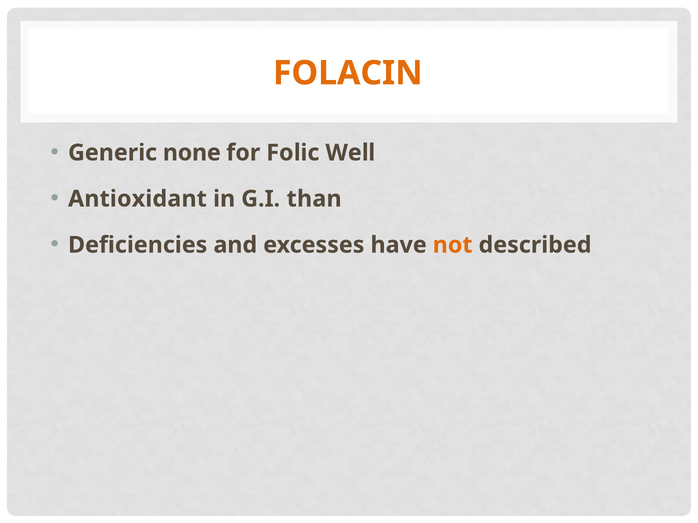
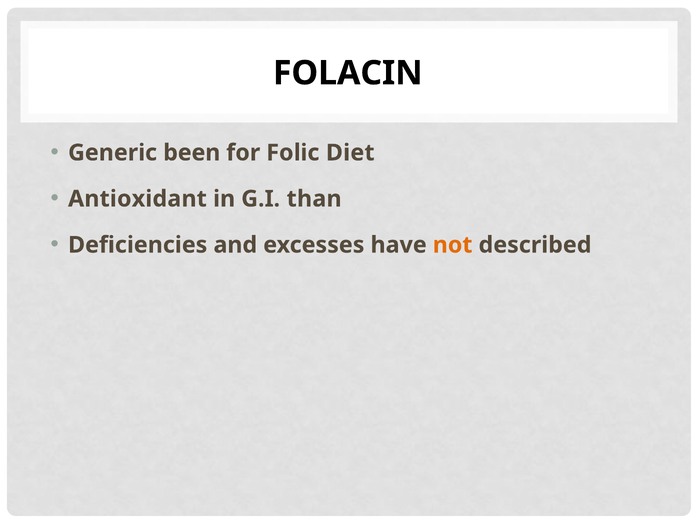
FOLACIN colour: orange -> black
none: none -> been
Well: Well -> Diet
